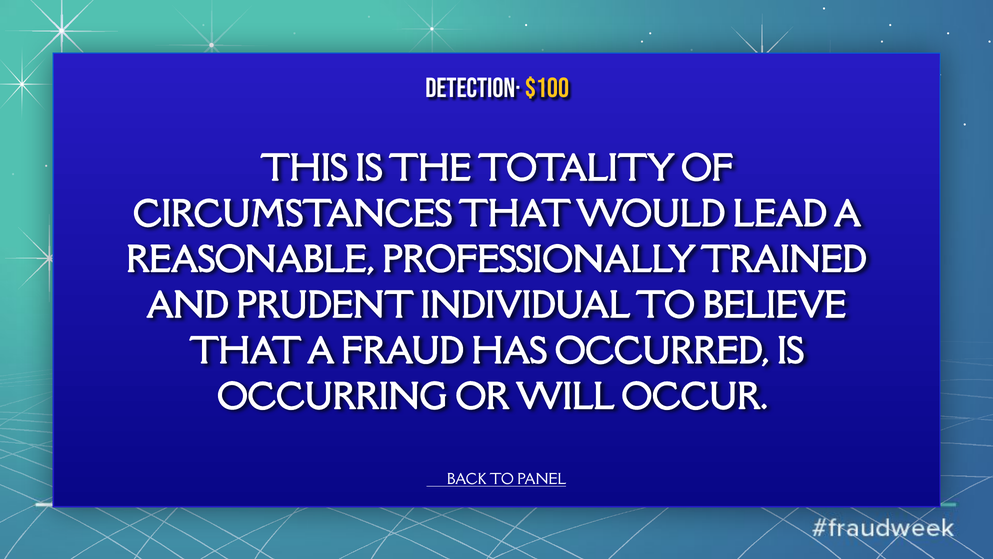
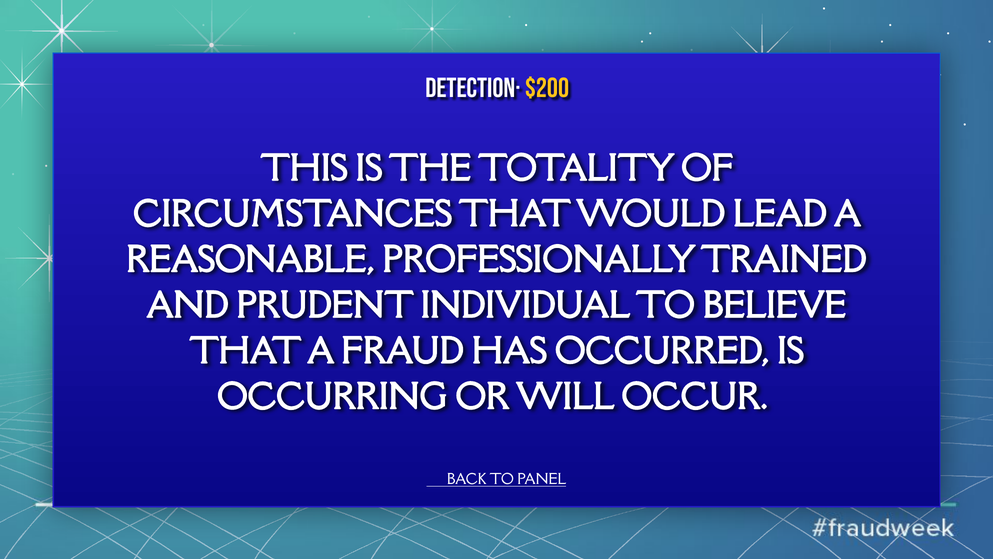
$100: $100 -> $200
